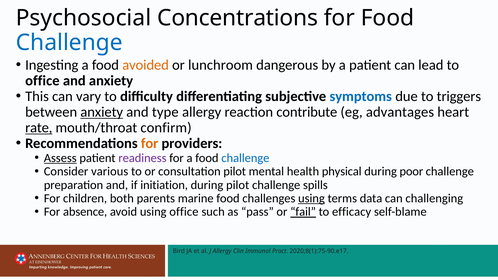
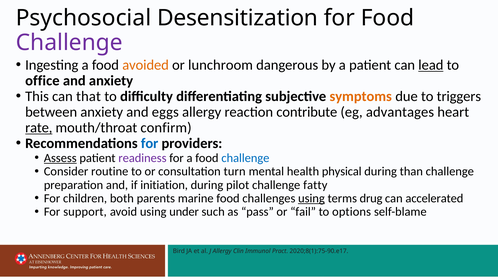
Concentrations: Concentrations -> Desensitization
Challenge at (69, 43) colour: blue -> purple
lead underline: none -> present
vary: vary -> that
symptoms colour: blue -> orange
anxiety at (102, 112) underline: present -> none
type: type -> eggs
for at (150, 144) colour: orange -> blue
various: various -> routine
consultation pilot: pilot -> turn
poor: poor -> than
spills: spills -> fatty
data: data -> drug
challenging: challenging -> accelerated
absence: absence -> support
using office: office -> under
fail underline: present -> none
efficacy: efficacy -> options
